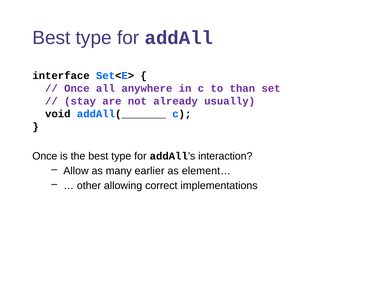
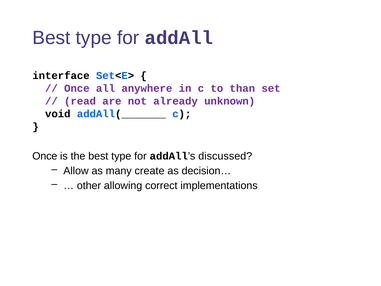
stay: stay -> read
usually: usually -> unknown
interaction: interaction -> discussed
earlier: earlier -> create
element…: element… -> decision…
